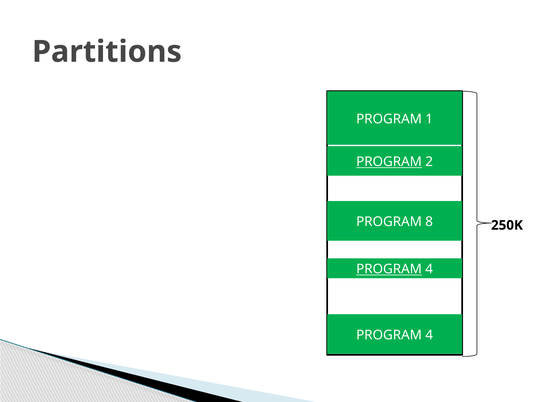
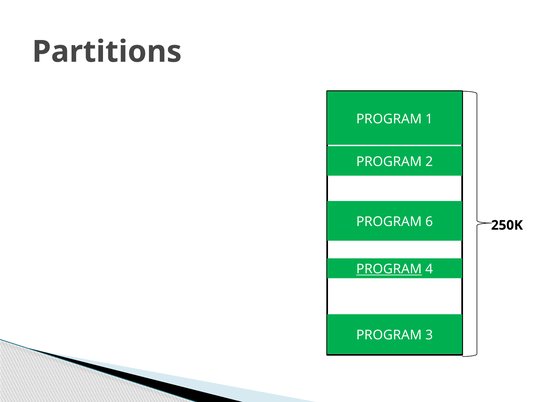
PROGRAM at (389, 162) underline: present -> none
8: 8 -> 6
4 at (429, 335): 4 -> 3
